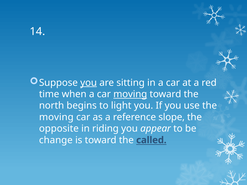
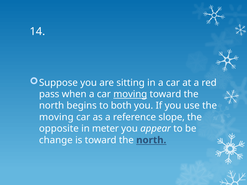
you at (89, 83) underline: present -> none
time: time -> pass
light: light -> both
riding: riding -> meter
is toward the called: called -> north
